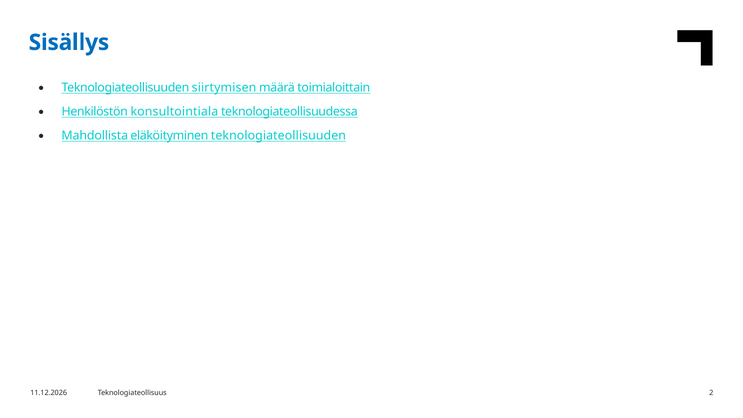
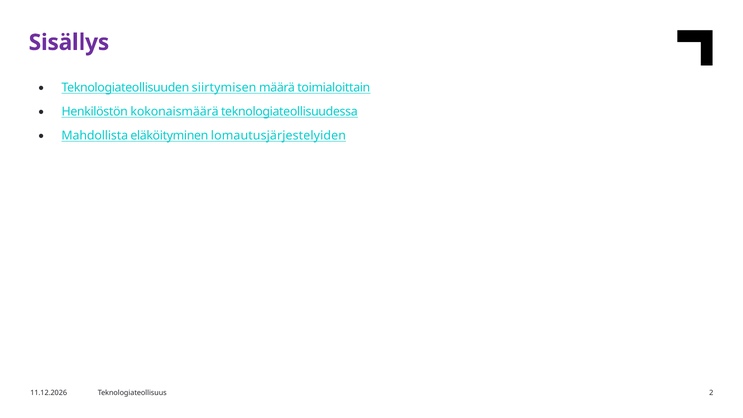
Sisällys colour: blue -> purple
konsultointiala: konsultointiala -> kokonaismäärä
eläköityminen teknologiateollisuuden: teknologiateollisuuden -> lomautusjärjestelyiden
